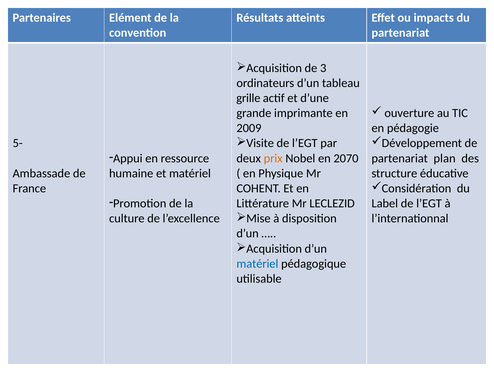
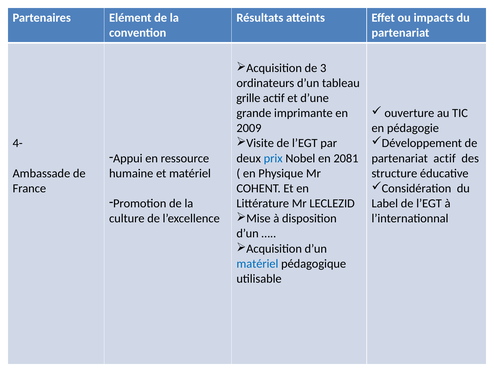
5-: 5- -> 4-
prix colour: orange -> blue
2070: 2070 -> 2081
partenariat plan: plan -> actif
